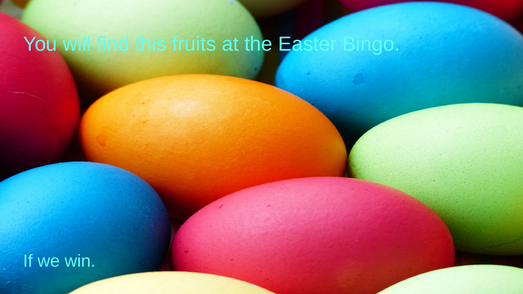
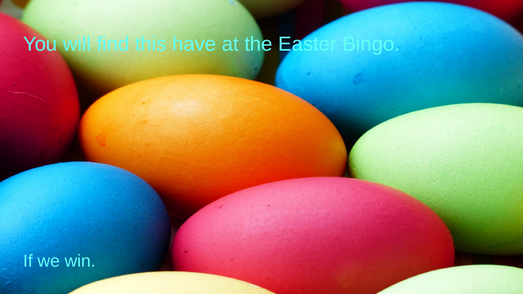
fruits: fruits -> have
